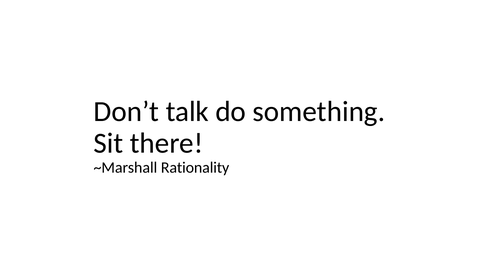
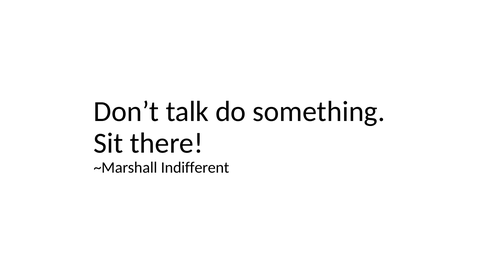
Rationality: Rationality -> Indifferent
